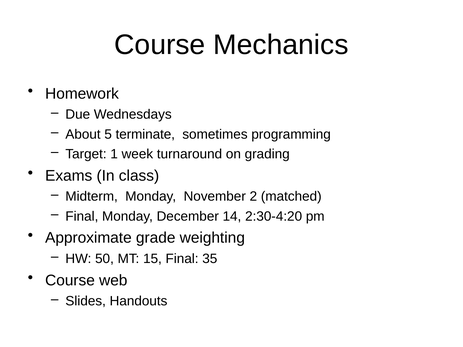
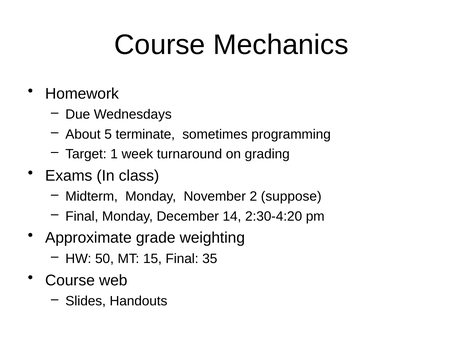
matched: matched -> suppose
